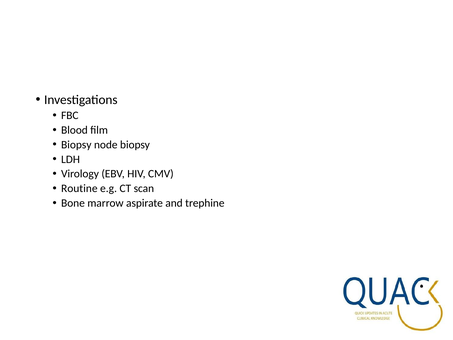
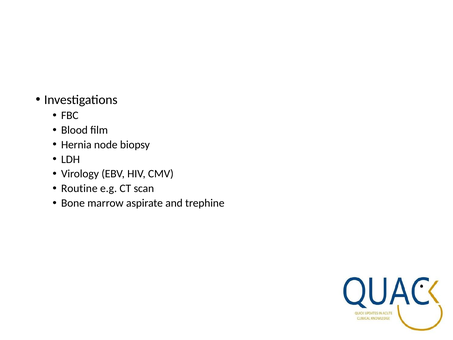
Biopsy at (76, 145): Biopsy -> Hernia
